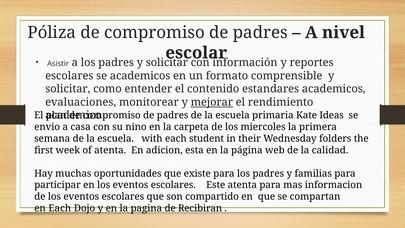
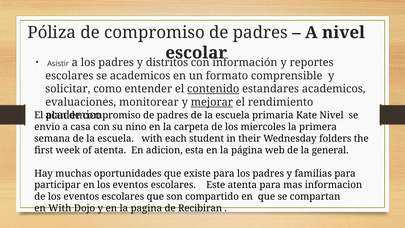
padres y solicitar: solicitar -> distritos
contenido underline: none -> present
Kate Ideas: Ideas -> Nivel
calidad: calidad -> general
en Each: Each -> With
